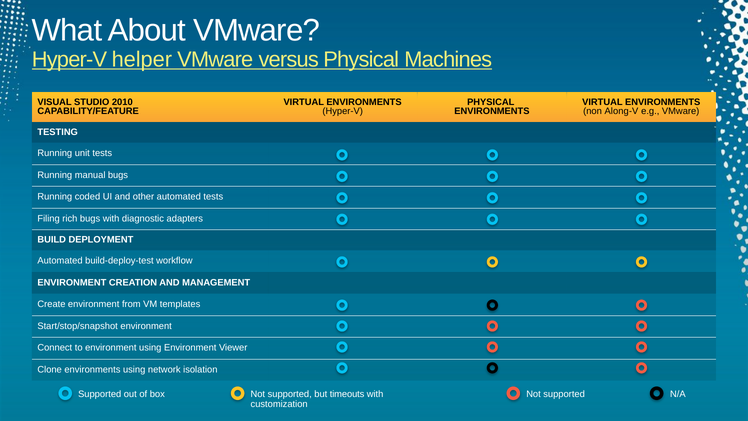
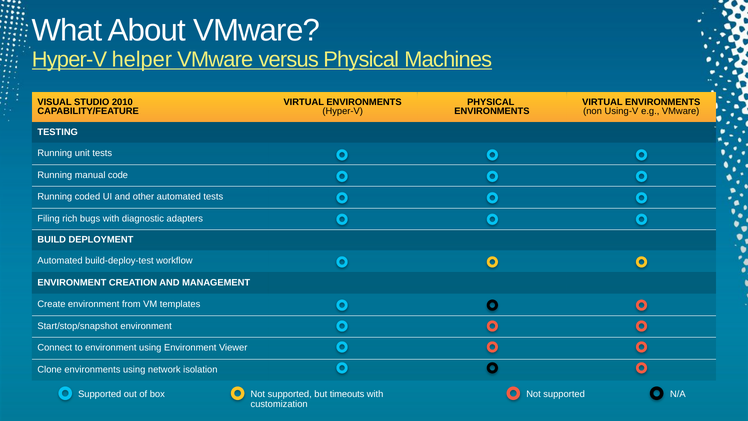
Along-V: Along-V -> Using-V
manual bugs: bugs -> code
